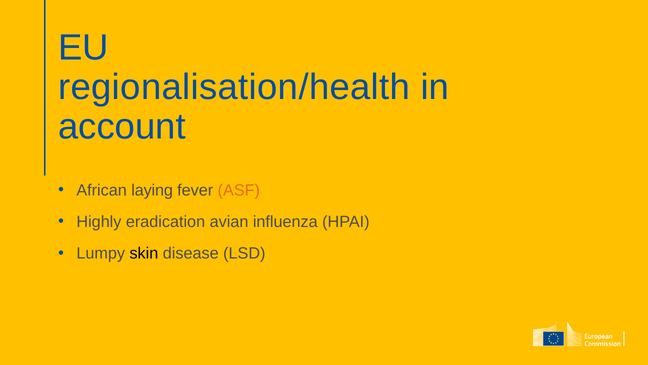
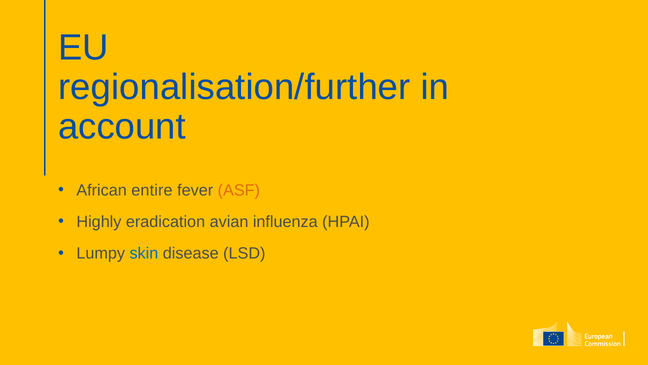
regionalisation/health: regionalisation/health -> regionalisation/further
laying: laying -> entire
skin colour: black -> blue
